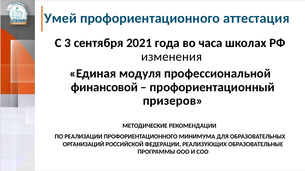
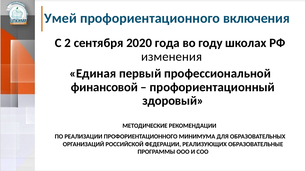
аттестация: аттестация -> включения
3: 3 -> 2
2021: 2021 -> 2020
часа: часа -> году
модуля: модуля -> первый
призеров: призеров -> здоровый
